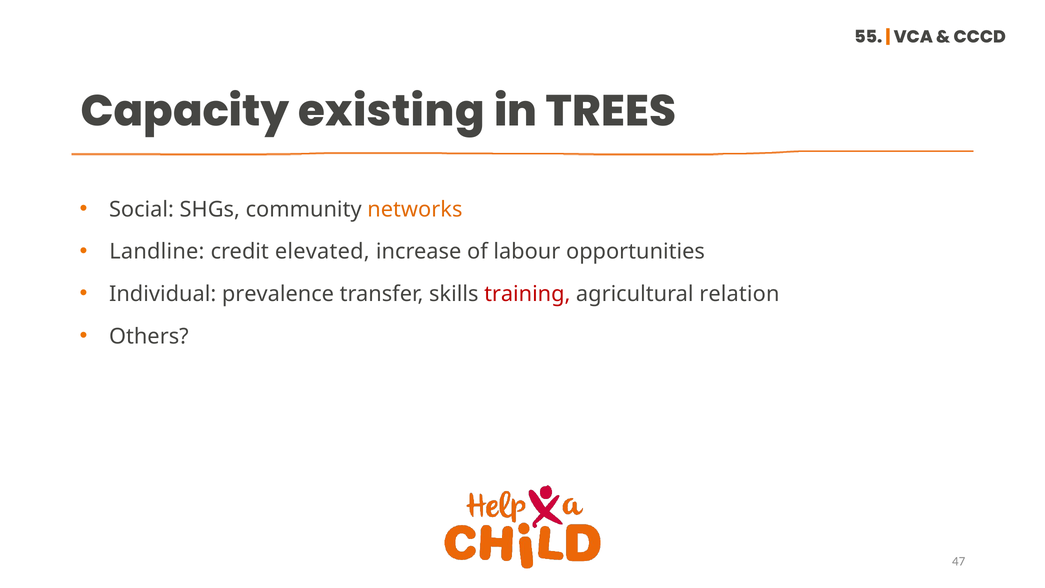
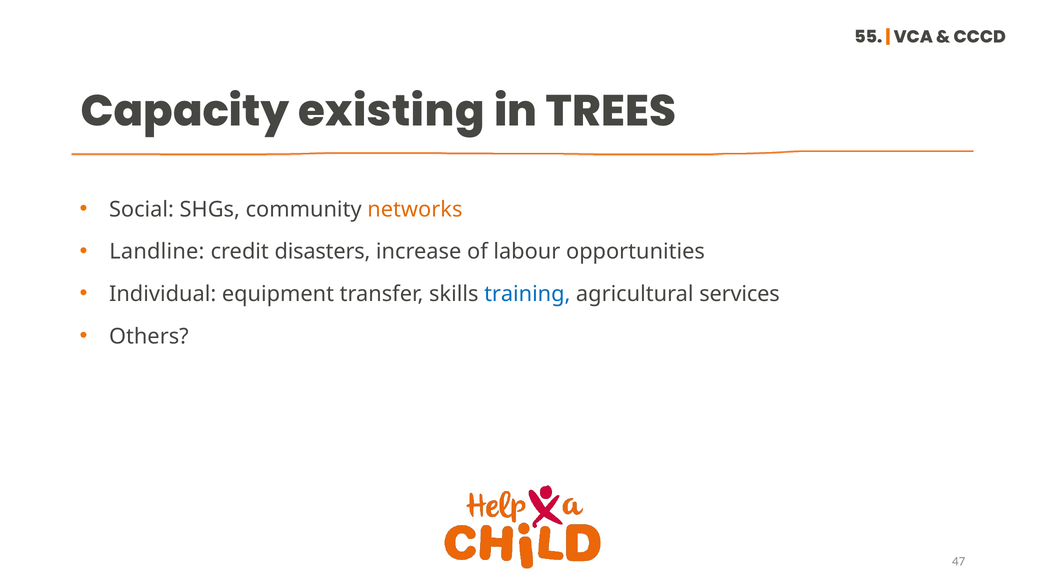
elevated: elevated -> disasters
prevalence: prevalence -> equipment
training colour: red -> blue
relation: relation -> services
